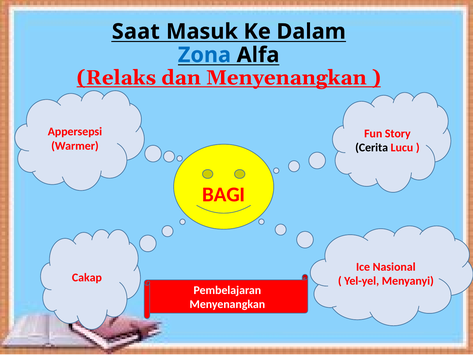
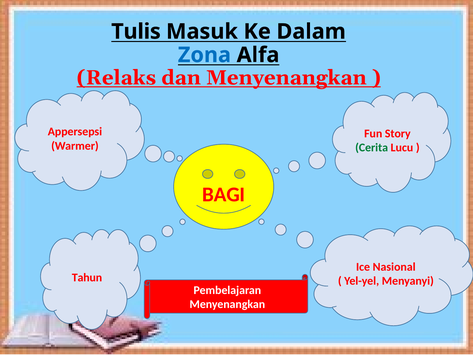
Saat: Saat -> Tulis
Cerita colour: black -> green
Cakap: Cakap -> Tahun
